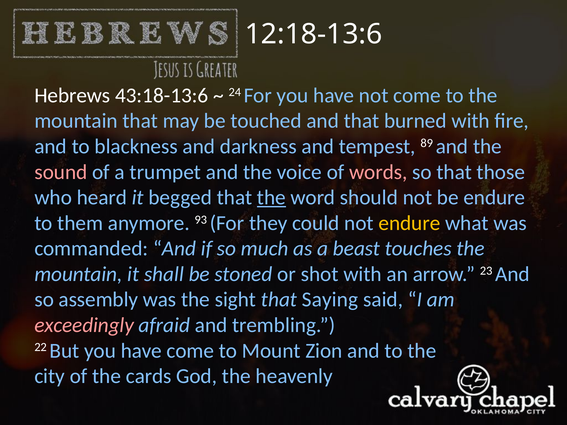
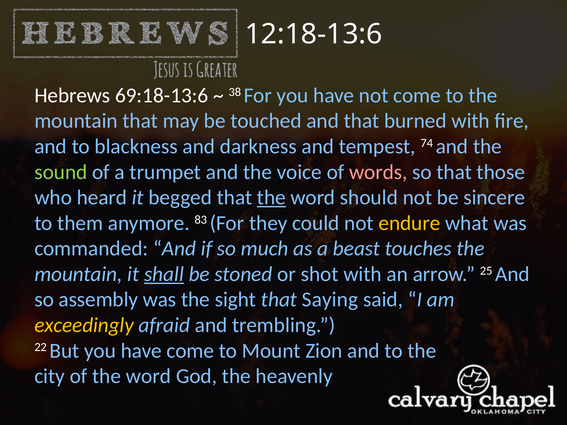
43:18-13:6: 43:18-13:6 -> 69:18-13:6
24: 24 -> 38
89: 89 -> 74
sound colour: pink -> light green
be endure: endure -> sincere
93: 93 -> 83
shall underline: none -> present
23: 23 -> 25
exceedingly colour: pink -> yellow
of the cards: cards -> word
